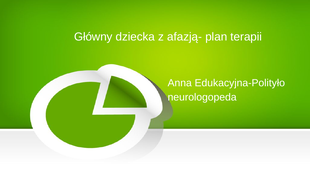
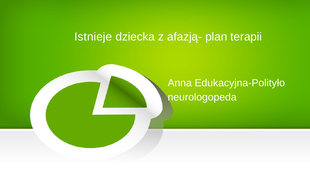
Główny: Główny -> Istnieje
